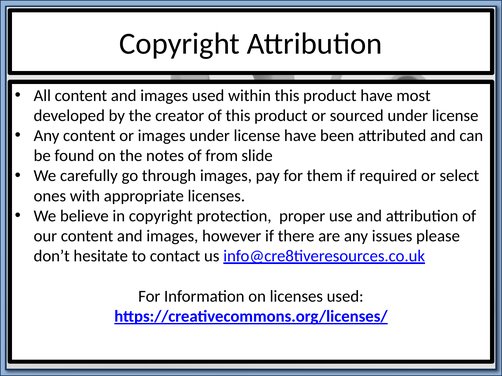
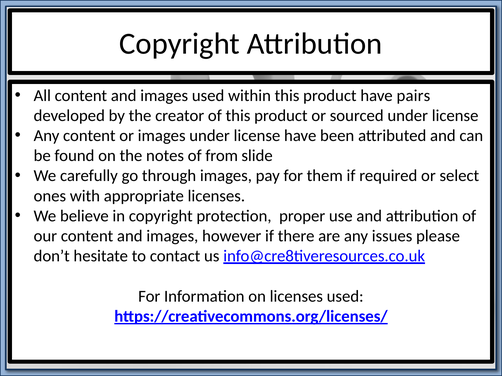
most: most -> pairs
